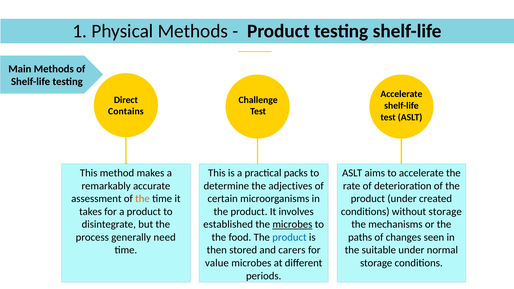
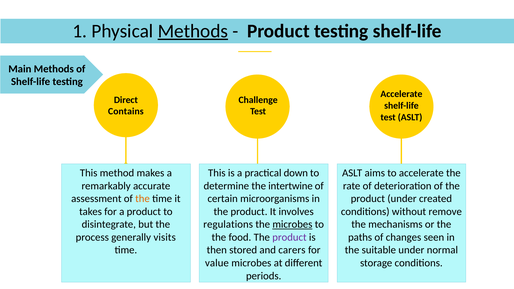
Methods at (193, 31) underline: none -> present
packs: packs -> down
adjectives: adjectives -> intertwine
without storage: storage -> remove
established: established -> regulations
need: need -> visits
product at (289, 237) colour: blue -> purple
